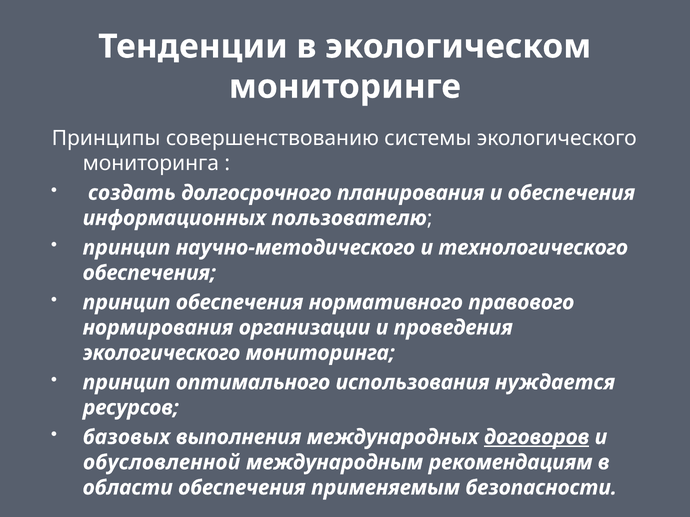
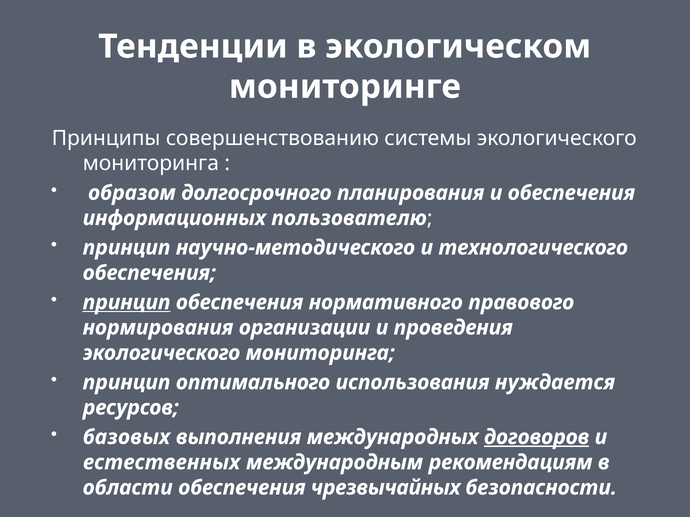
создать: создать -> образом
принцип at (127, 303) underline: none -> present
обусловленной: обусловленной -> естественных
применяемым: применяемым -> чрезвычайных
